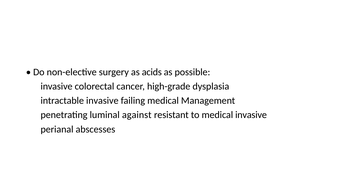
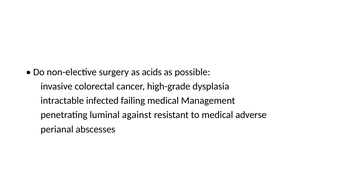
invasive at (102, 101): invasive -> infected
medical invasive: invasive -> adverse
